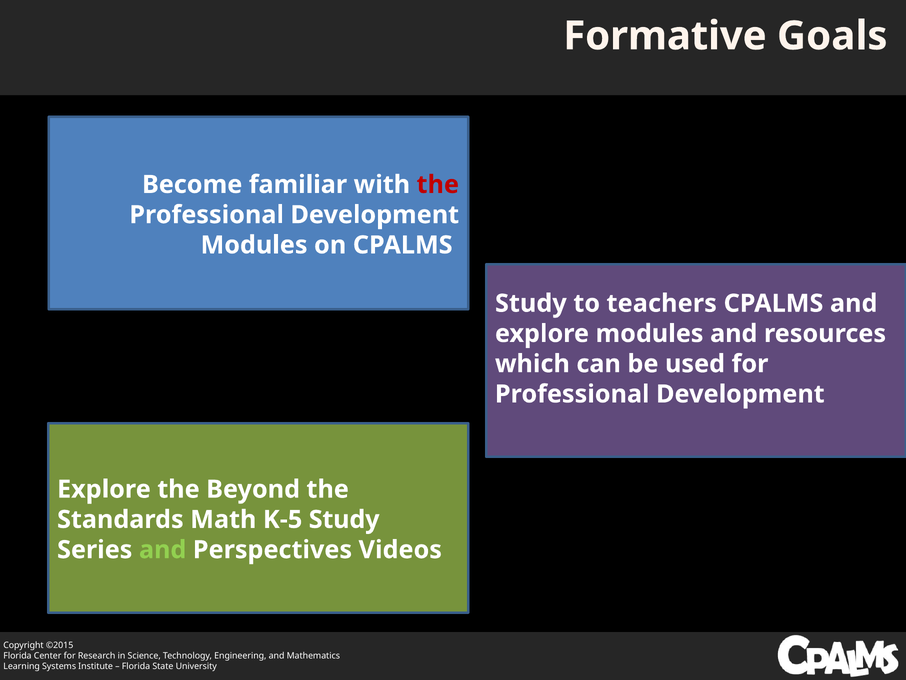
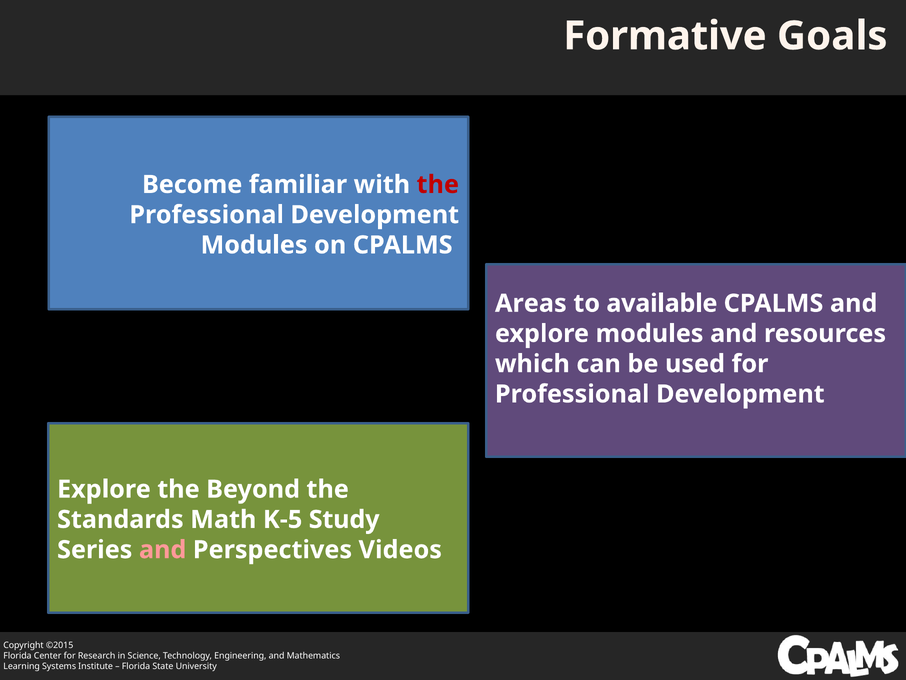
Study at (531, 303): Study -> Areas
teachers: teachers -> available
and at (163, 549) colour: light green -> pink
